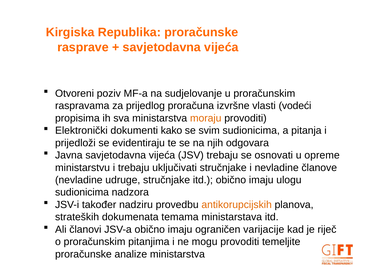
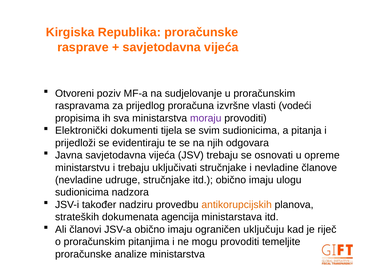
moraju colour: orange -> purple
kako: kako -> tijela
temama: temama -> agencija
varijacije: varijacije -> uključuju
